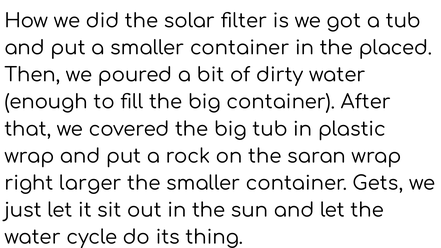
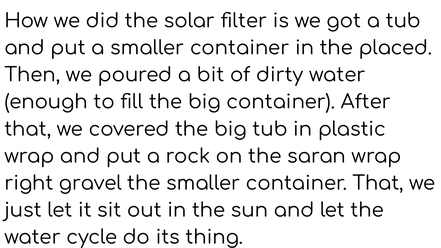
larger: larger -> gravel
container Gets: Gets -> That
